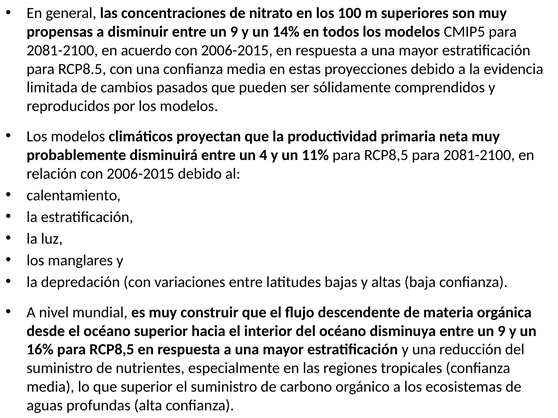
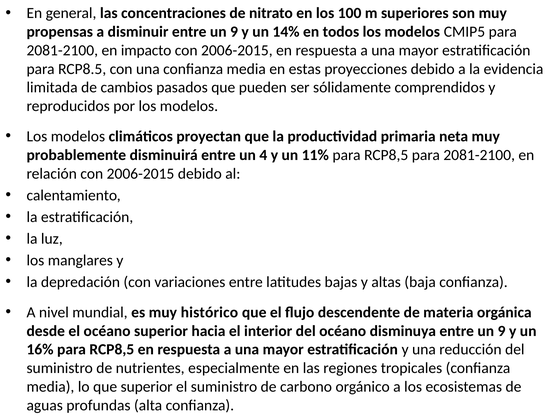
acuerdo: acuerdo -> impacto
construir: construir -> histórico
